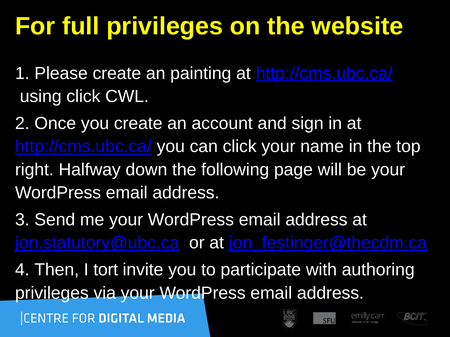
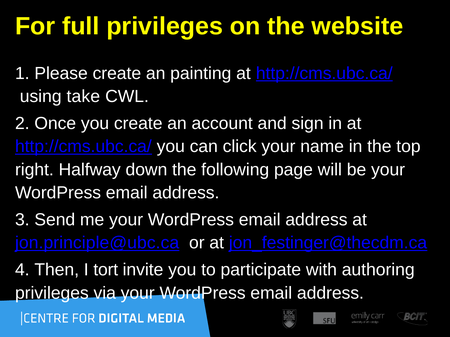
using click: click -> take
jon.statutory@ubc.ca: jon.statutory@ubc.ca -> jon.principle@ubc.ca
